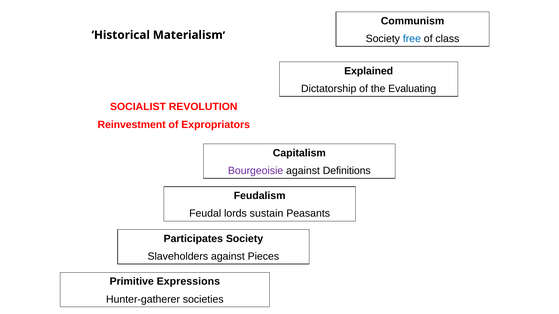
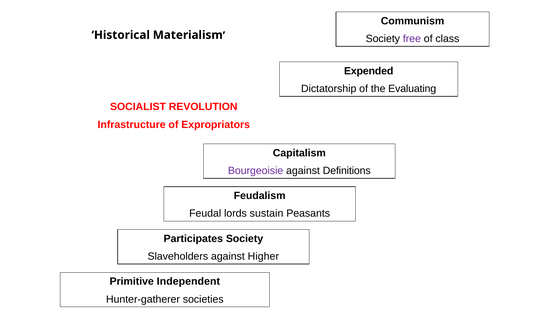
free colour: blue -> purple
Explained: Explained -> Expended
Reinvestment: Reinvestment -> Infrastructure
Pieces: Pieces -> Higher
Expressions: Expressions -> Independent
